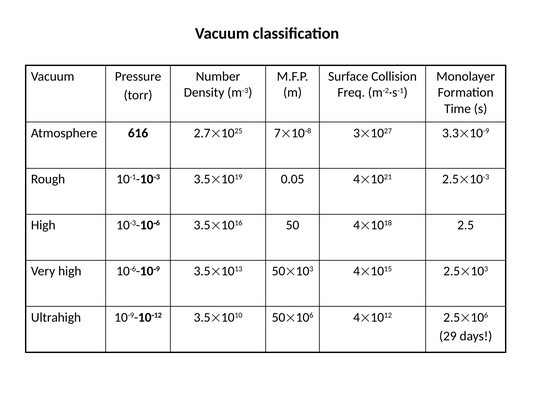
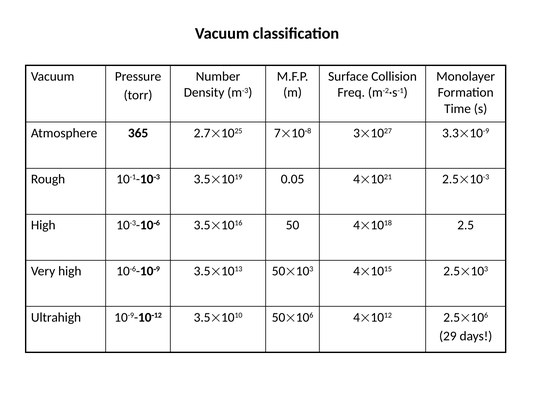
616: 616 -> 365
